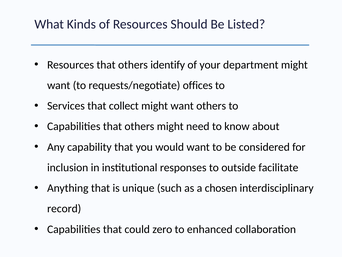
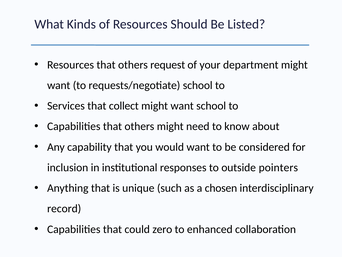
identify: identify -> request
requests/negotiate offices: offices -> school
want others: others -> school
facilitate: facilitate -> pointers
